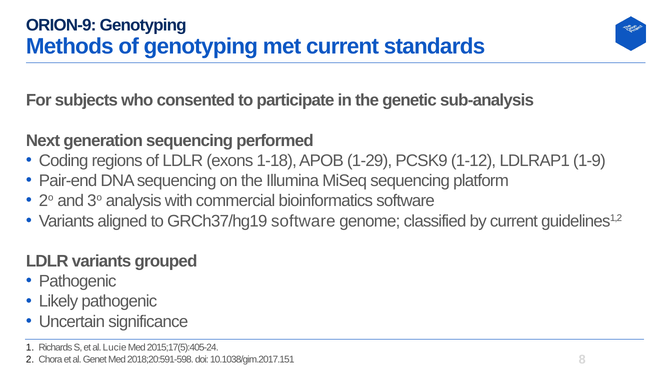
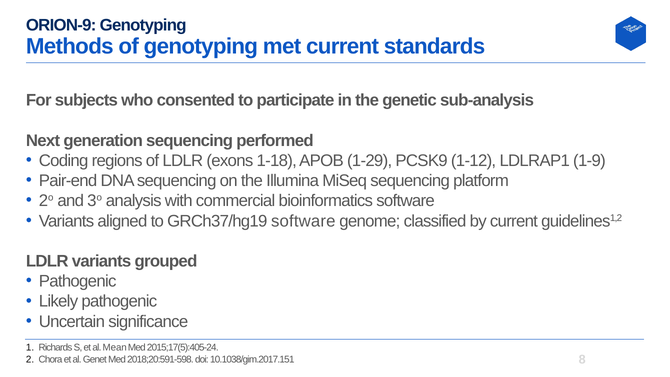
Lucie: Lucie -> Mean
